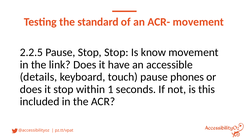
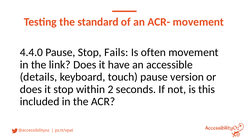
2.2.5: 2.2.5 -> 4.4.0
Stop Stop: Stop -> Fails
know: know -> often
phones: phones -> version
1: 1 -> 2
